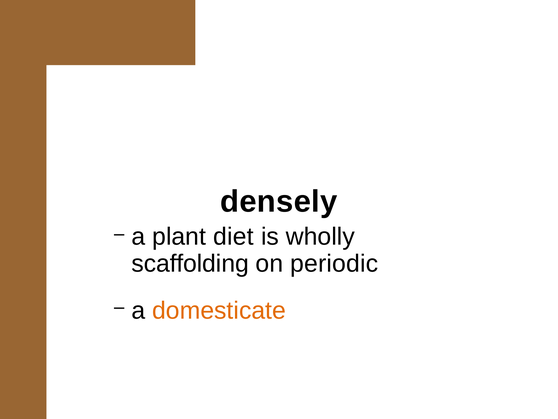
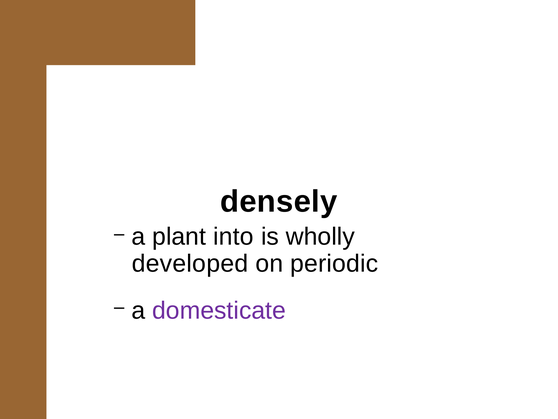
diet: diet -> into
scaffolding: scaffolding -> developed
domesticate colour: orange -> purple
